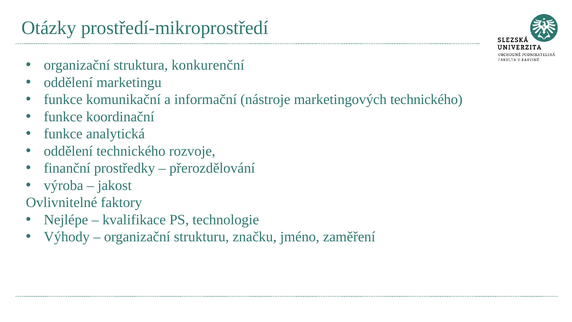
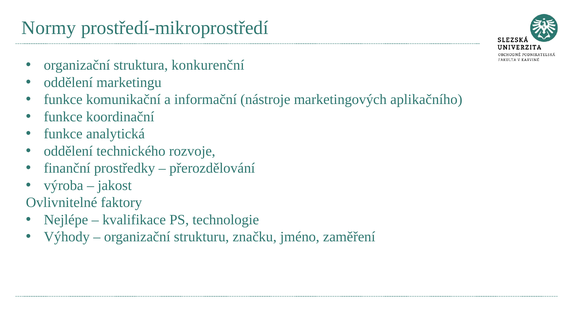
Otázky: Otázky -> Normy
marketingových technického: technického -> aplikačního
